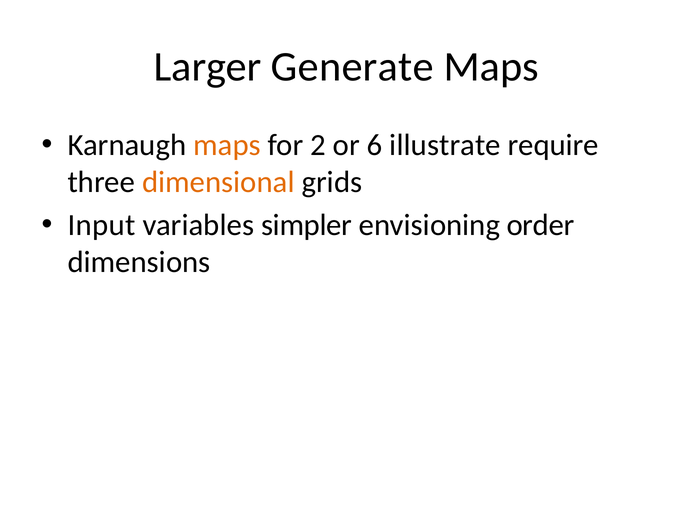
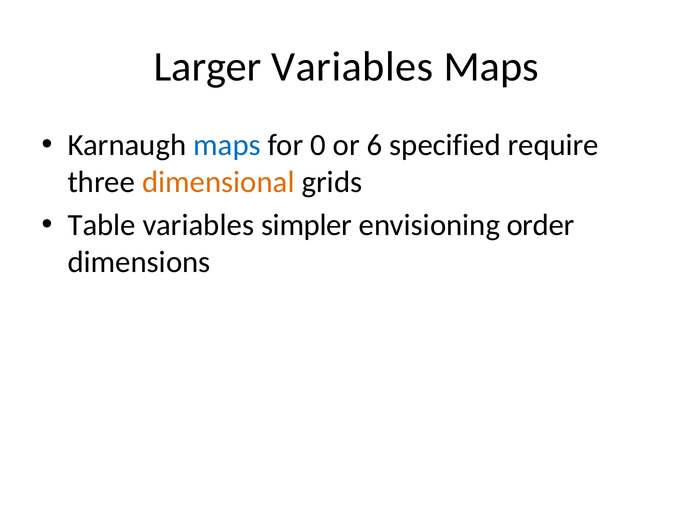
Larger Generate: Generate -> Variables
maps at (227, 145) colour: orange -> blue
2: 2 -> 0
illustrate: illustrate -> specified
Input: Input -> Table
